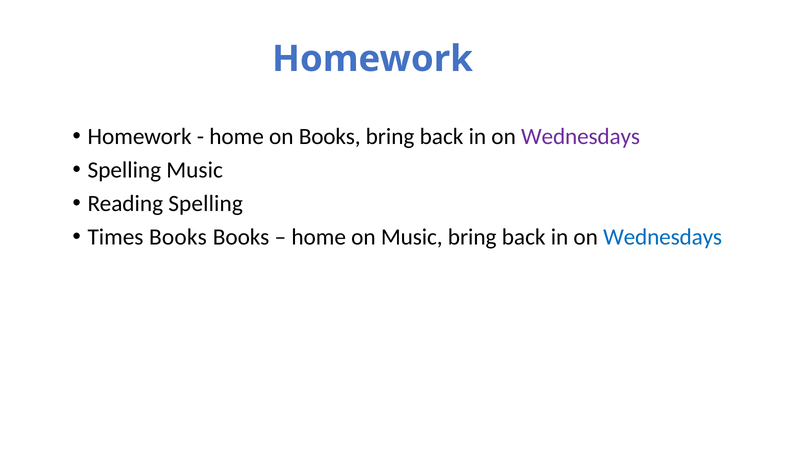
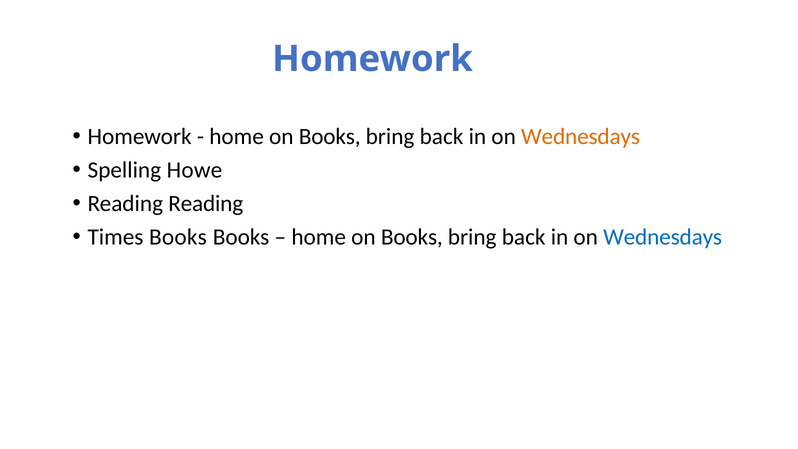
Wednesdays at (581, 136) colour: purple -> orange
Spelling Music: Music -> Howe
Reading Spelling: Spelling -> Reading
Music at (412, 237): Music -> Books
